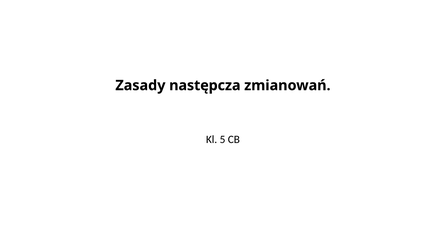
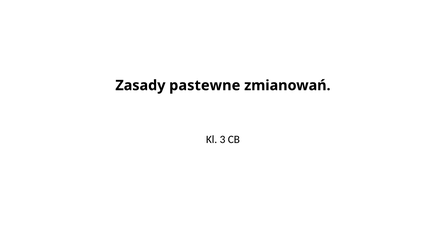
następcza: następcza -> pastewne
5: 5 -> 3
